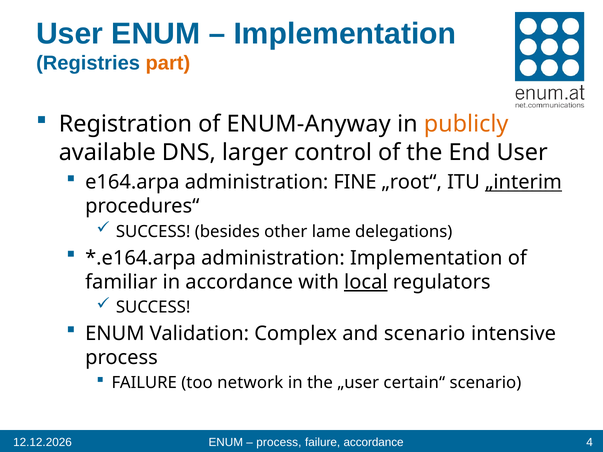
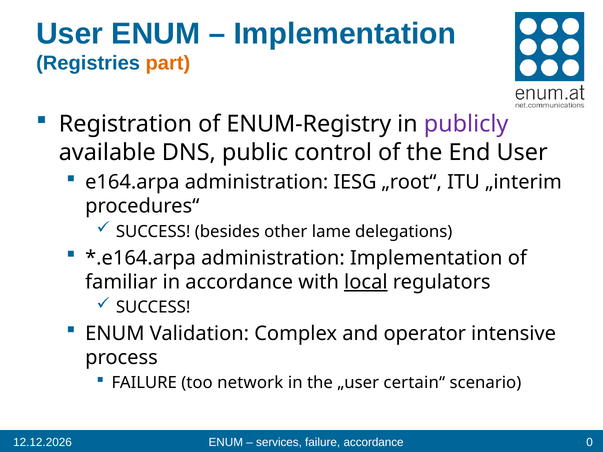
ENUM-Anyway: ENUM-Anyway -> ENUM-Registry
publicly colour: orange -> purple
larger: larger -> public
FINE: FINE -> IESG
„interim underline: present -> none
and scenario: scenario -> operator
process at (279, 442): process -> services
4: 4 -> 0
